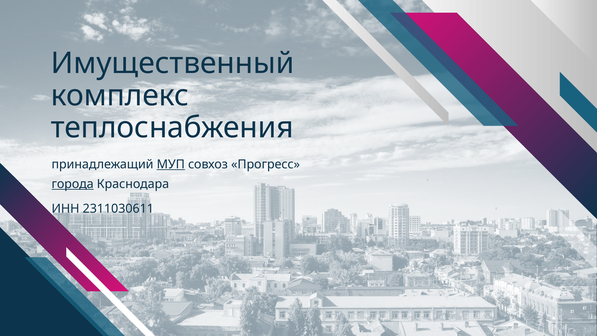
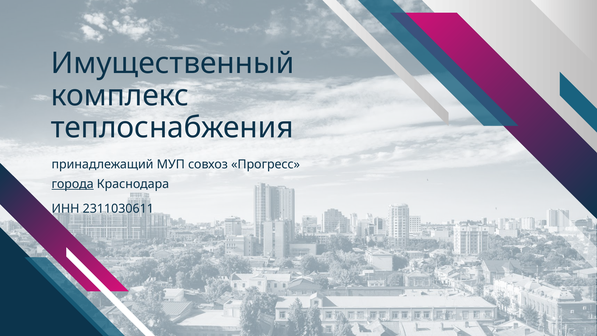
МУП underline: present -> none
